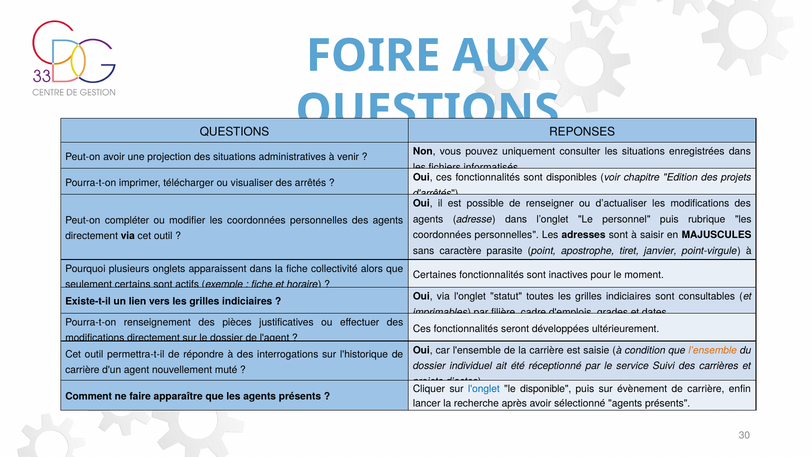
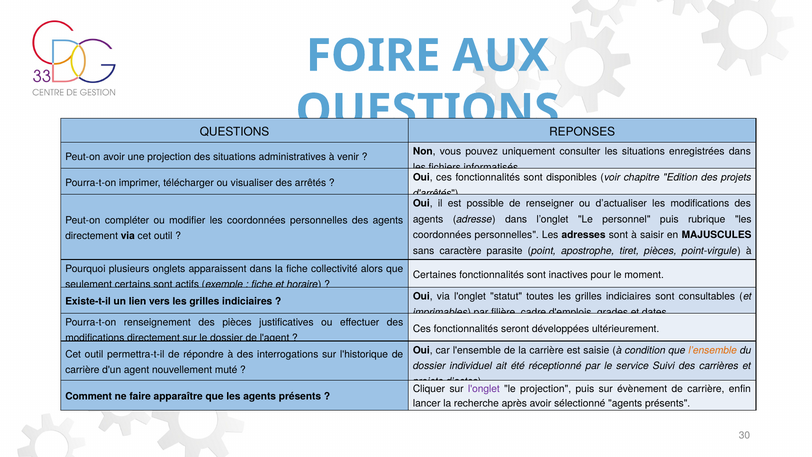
tiret janvier: janvier -> pièces
l'onglet at (484, 389) colour: blue -> purple
le disponible: disponible -> projection
